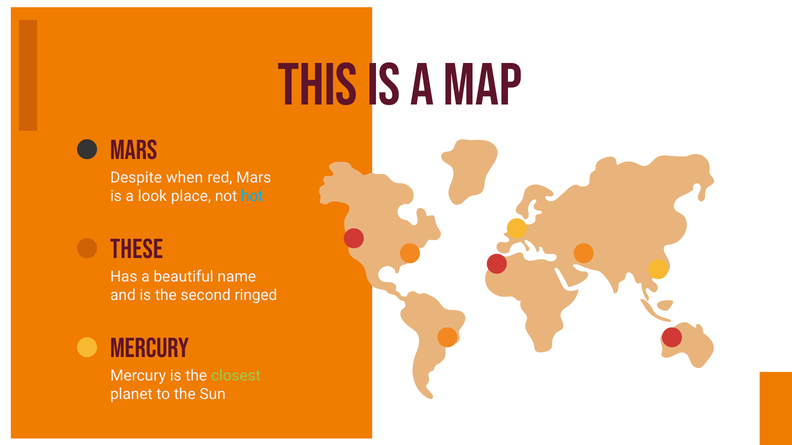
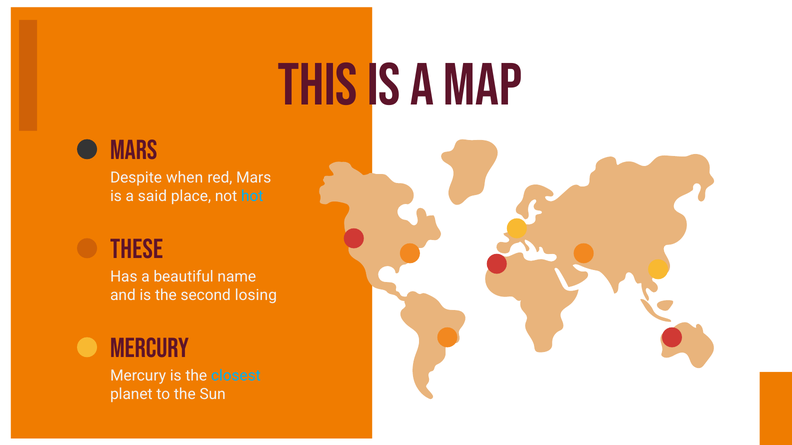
look: look -> said
ringed: ringed -> losing
closest colour: light green -> light blue
